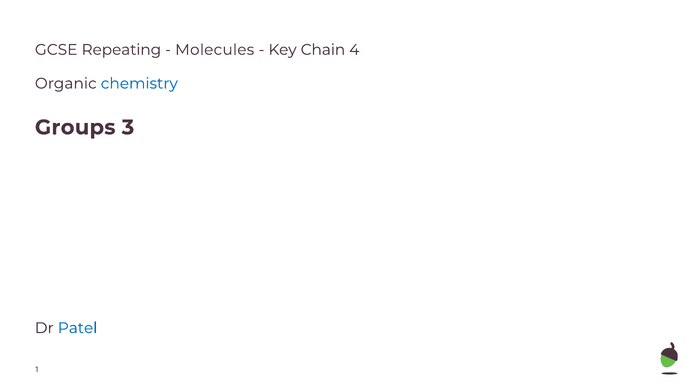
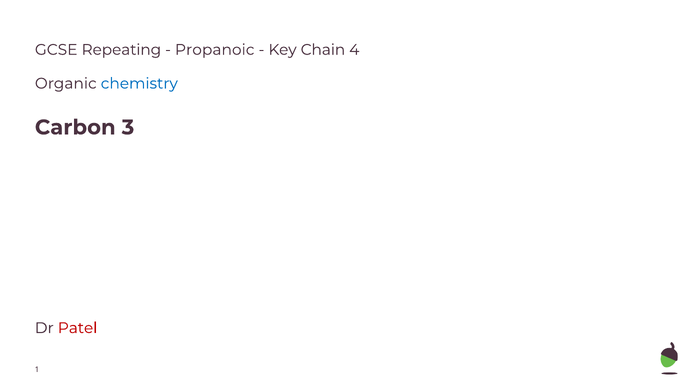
Molecules: Molecules -> Propanoic
Groups: Groups -> Carbon
Patel colour: blue -> red
